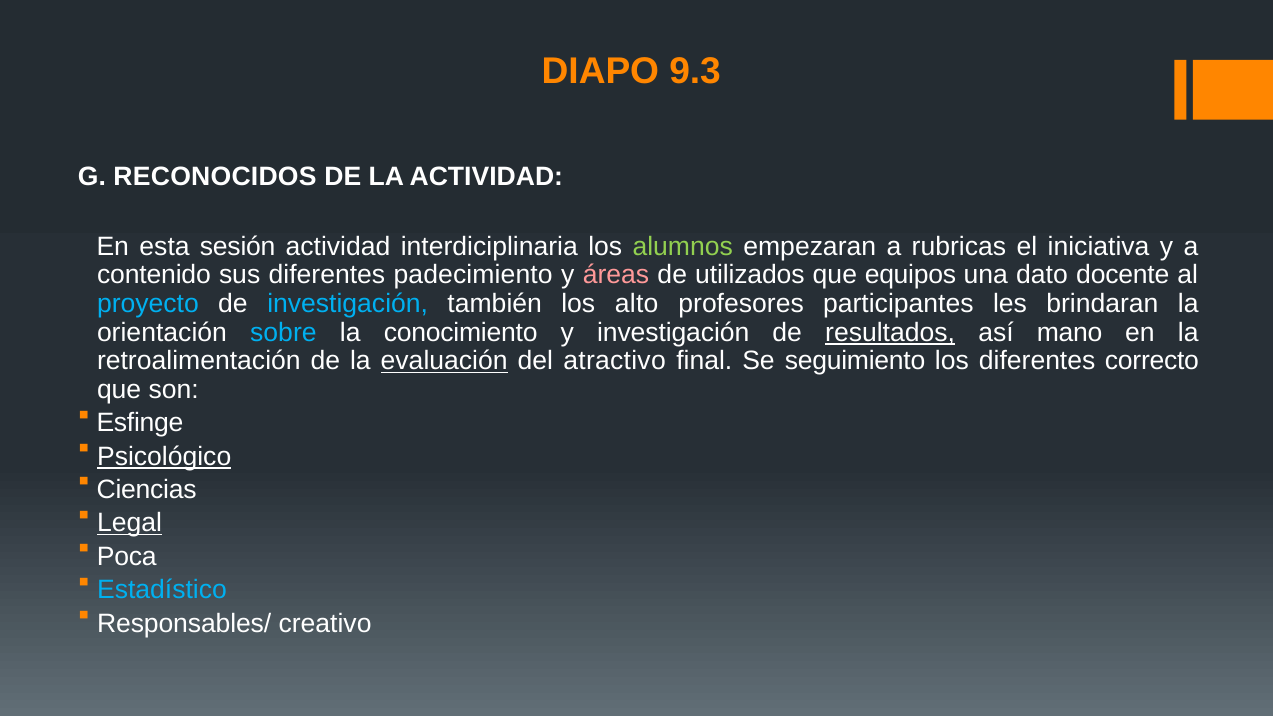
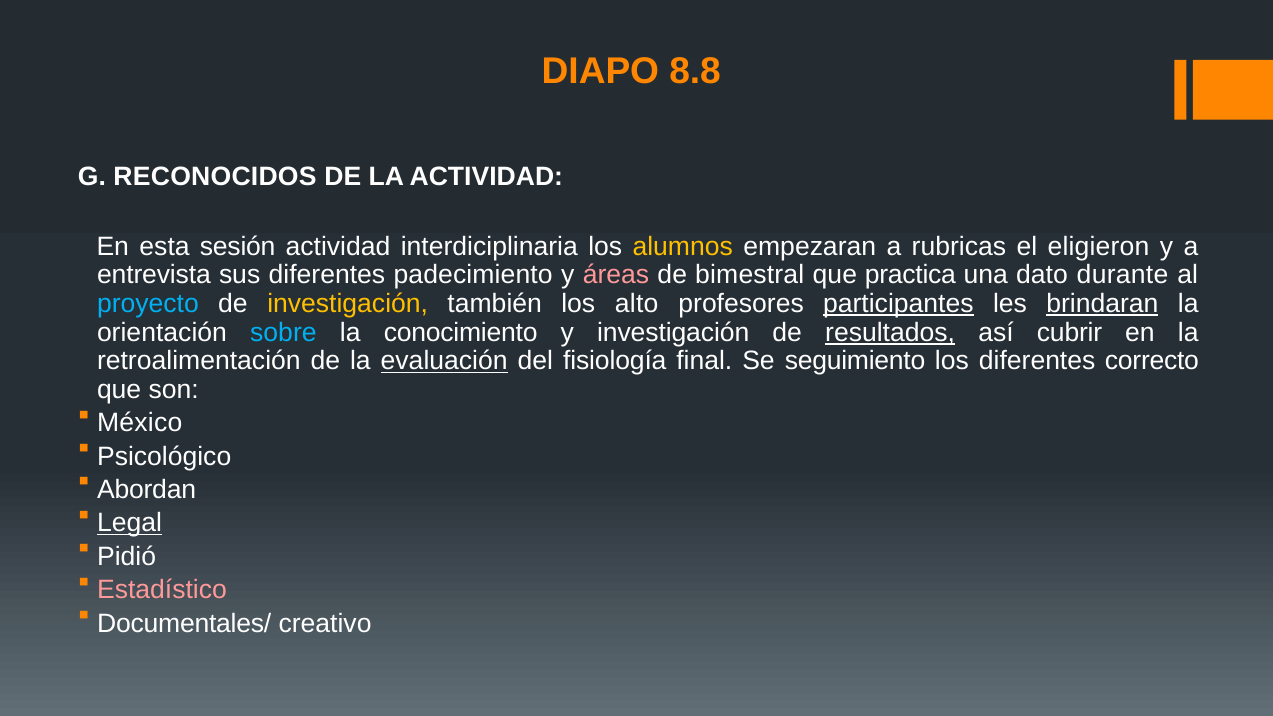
9.3: 9.3 -> 8.8
alumnos colour: light green -> yellow
iniciativa: iniciativa -> eligieron
contenido: contenido -> entrevista
utilizados: utilizados -> bimestral
equipos: equipos -> practica
docente: docente -> durante
investigación at (348, 304) colour: light blue -> yellow
participantes underline: none -> present
brindaran underline: none -> present
mano: mano -> cubrir
atractivo: atractivo -> fisiología
Esfinge: Esfinge -> México
Psicológico underline: present -> none
Ciencias: Ciencias -> Abordan
Poca: Poca -> Pidió
Estadístico colour: light blue -> pink
Responsables/: Responsables/ -> Documentales/
